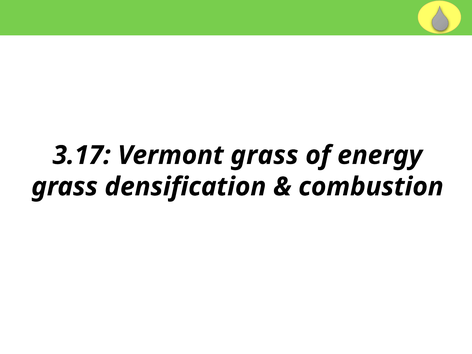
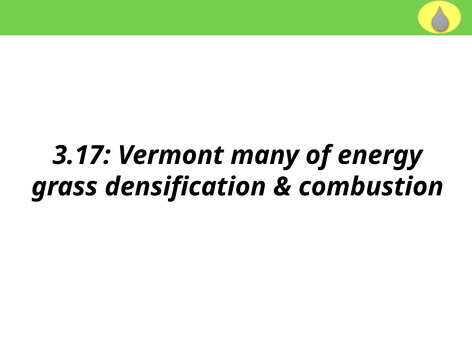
Vermont grass: grass -> many
